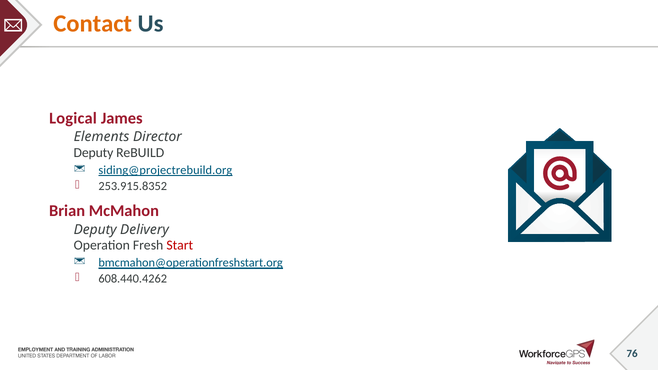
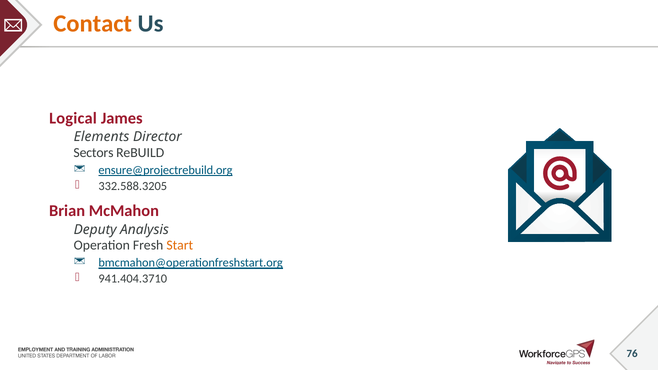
Deputy at (93, 153): Deputy -> Sectors
siding@projectrebuild.org: siding@projectrebuild.org -> ensure@projectrebuild.org
253.915.8352: 253.915.8352 -> 332.588.3205
Delivery: Delivery -> Analysis
Start colour: red -> orange
608.440.4262: 608.440.4262 -> 941.404.3710
